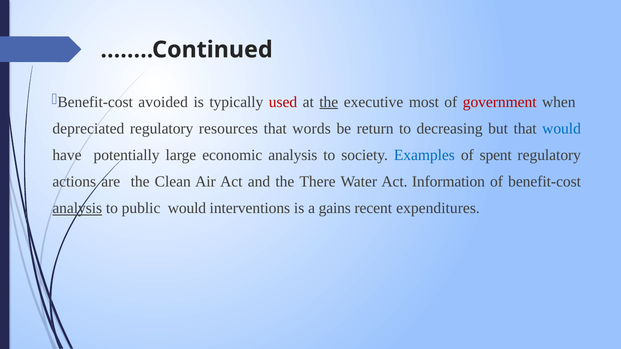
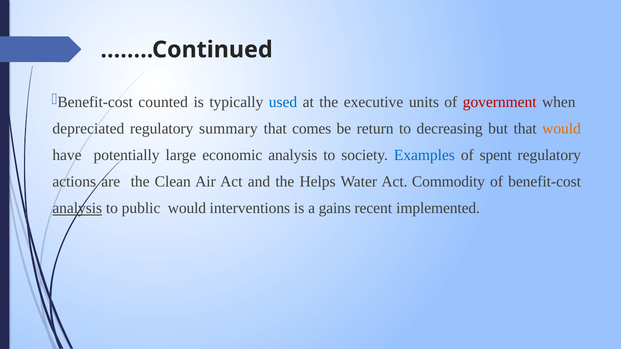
avoided: avoided -> counted
used colour: red -> blue
the at (329, 102) underline: present -> none
most: most -> units
resources: resources -> summary
words: words -> comes
would at (562, 129) colour: blue -> orange
There: There -> Helps
Information: Information -> Commodity
expenditures: expenditures -> implemented
